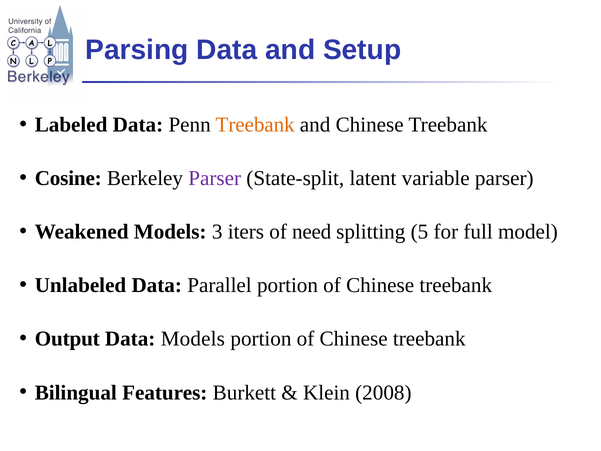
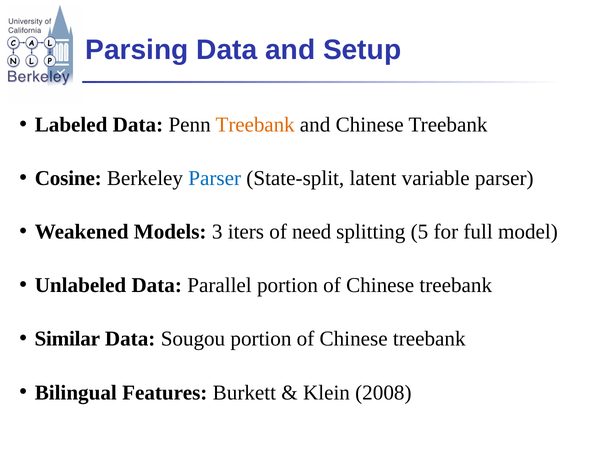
Parser at (215, 178) colour: purple -> blue
Output: Output -> Similar
Data Models: Models -> Sougou
